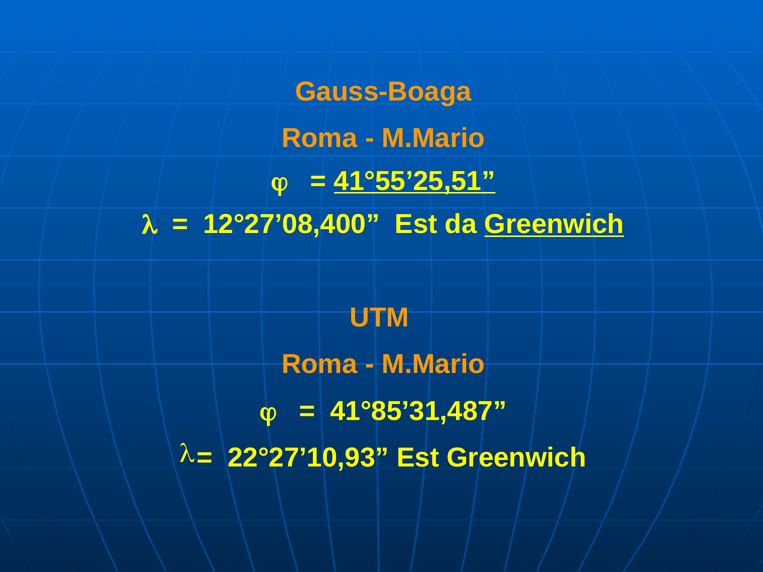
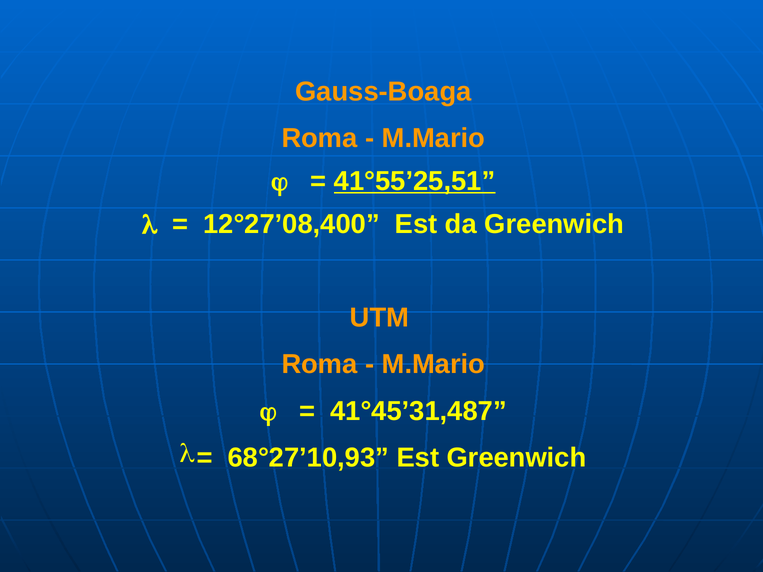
Greenwich at (554, 224) underline: present -> none
41°85’31,487: 41°85’31,487 -> 41°45’31,487
22°27’10,93: 22°27’10,93 -> 68°27’10,93
